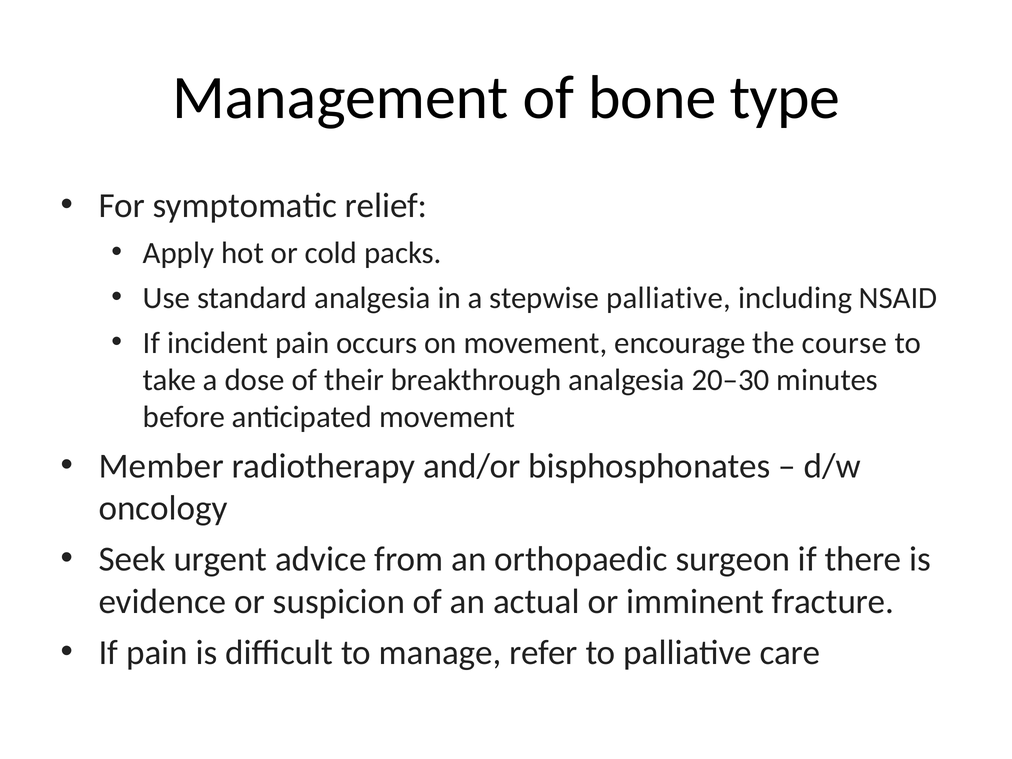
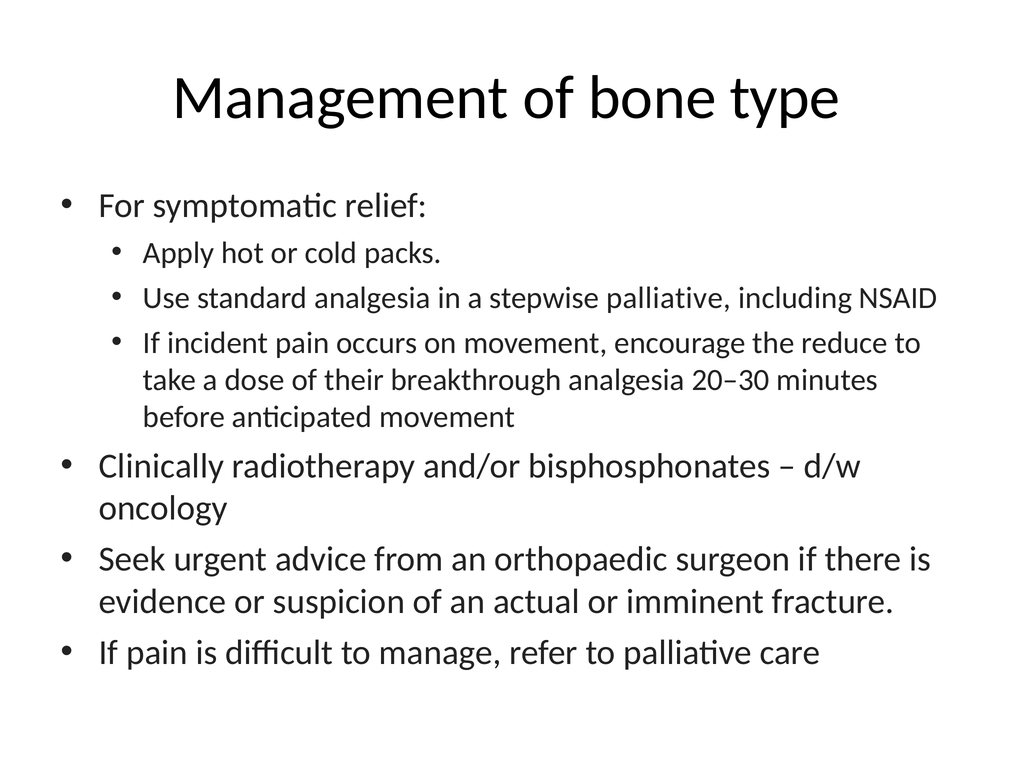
course: course -> reduce
Member: Member -> Clinically
